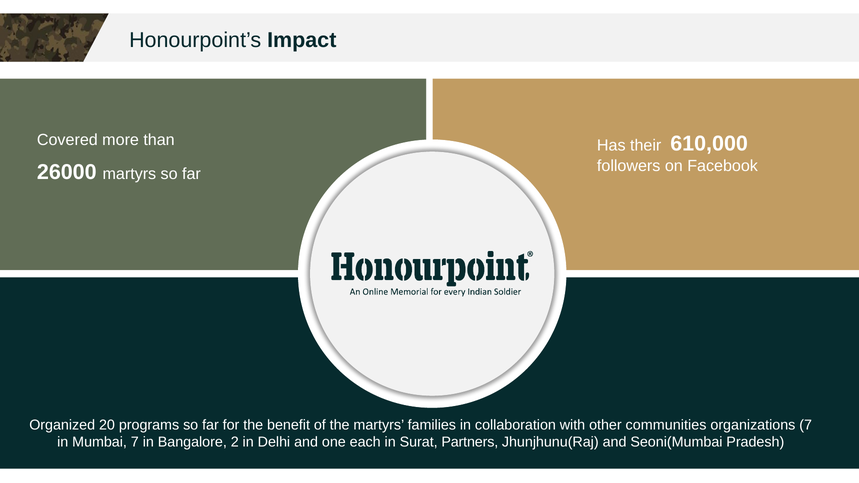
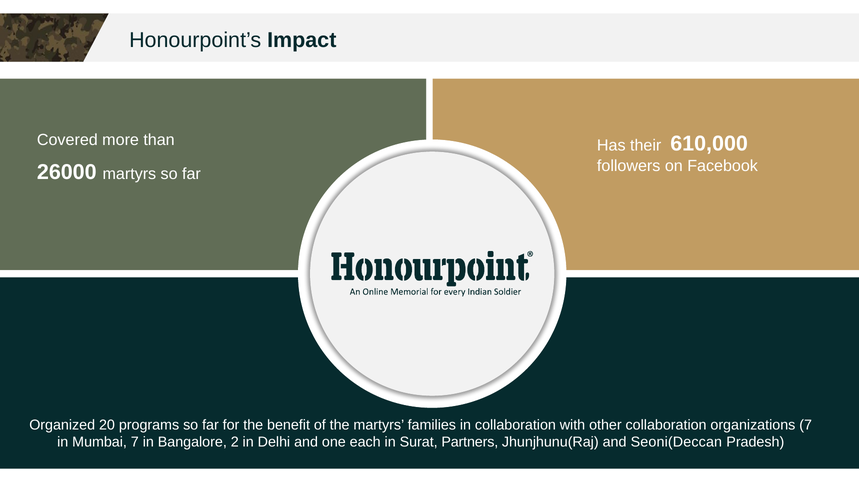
other communities: communities -> collaboration
Seoni(Mumbai: Seoni(Mumbai -> Seoni(Deccan
